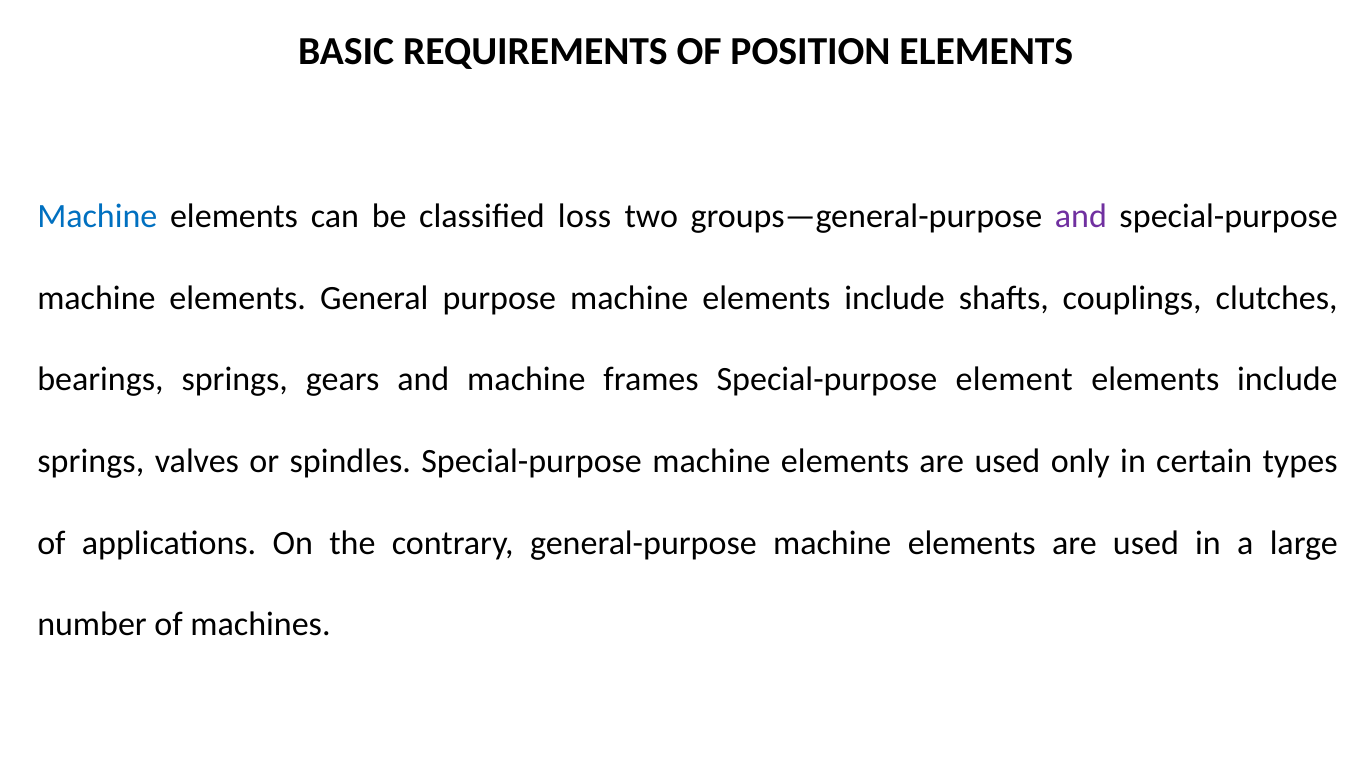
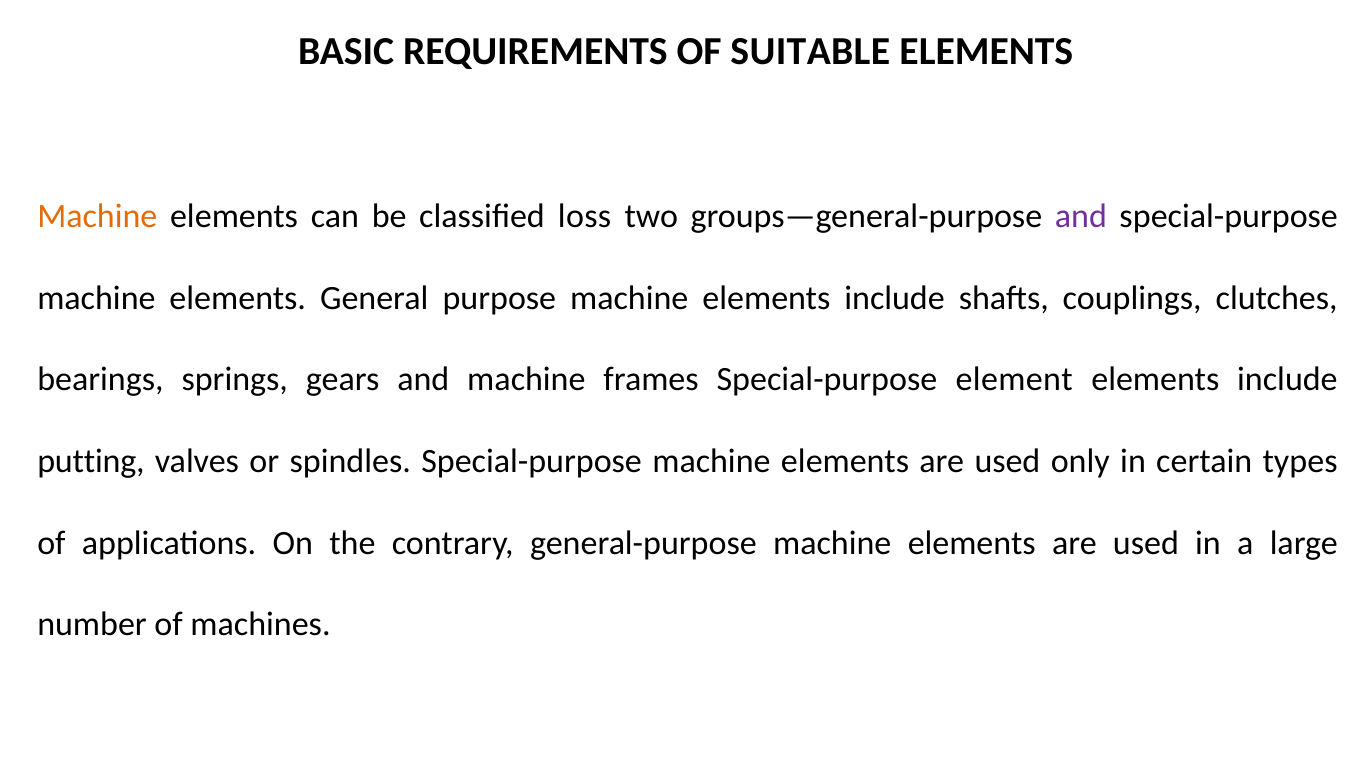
POSITION: POSITION -> SUITABLE
Machine at (97, 217) colour: blue -> orange
springs at (91, 462): springs -> putting
